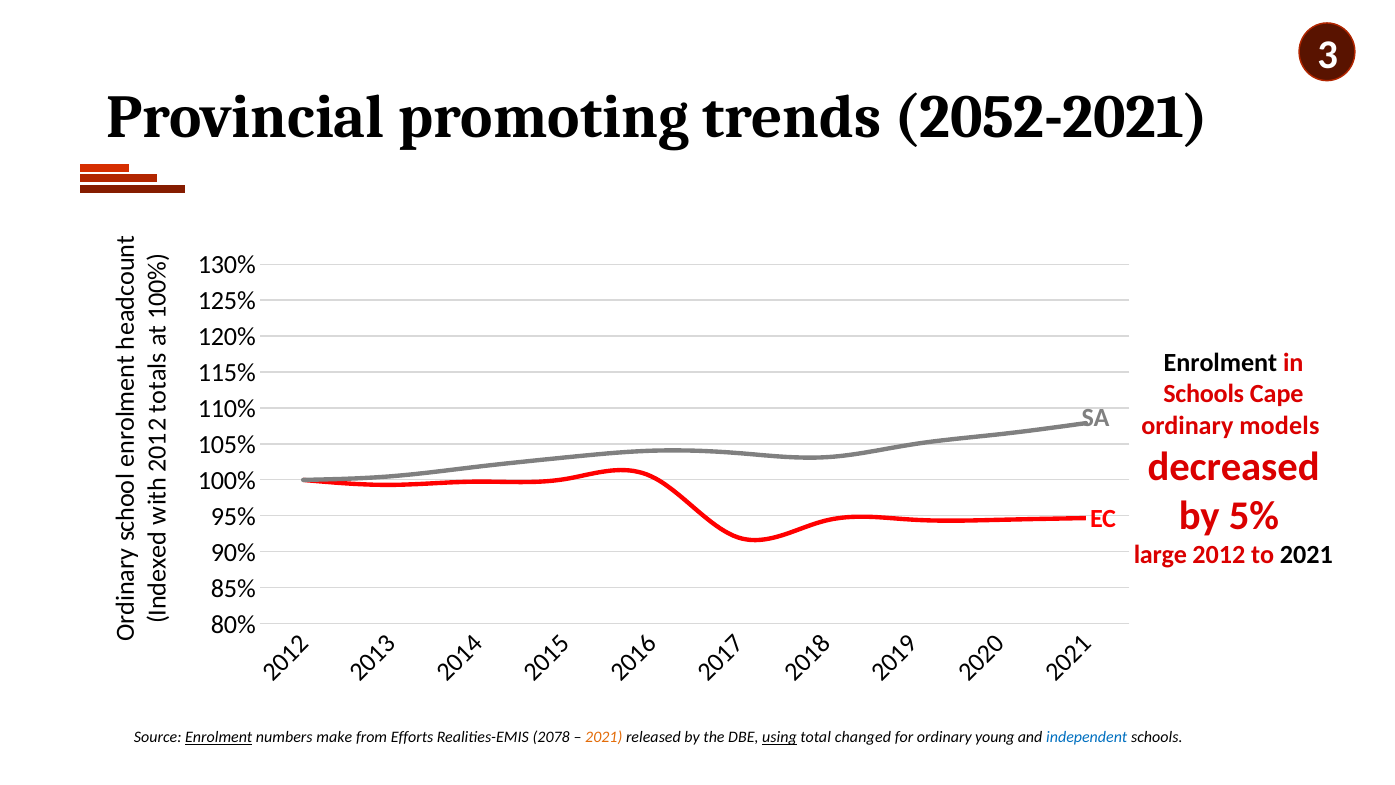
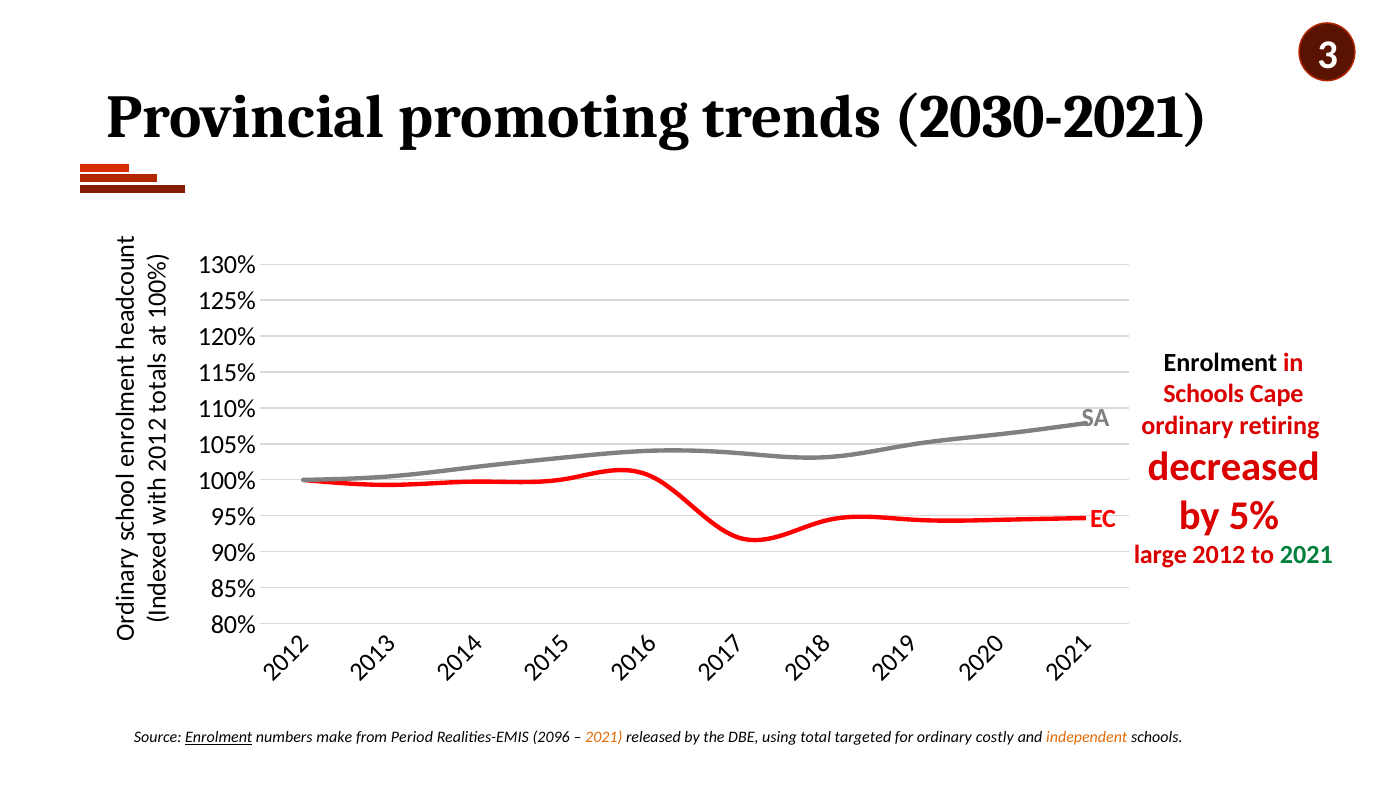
2052-2021: 2052-2021 -> 2030-2021
models: models -> retiring
2021 at (1306, 555) colour: black -> green
Efforts: Efforts -> Period
2078: 2078 -> 2096
using underline: present -> none
changed: changed -> targeted
young: young -> costly
independent colour: blue -> orange
